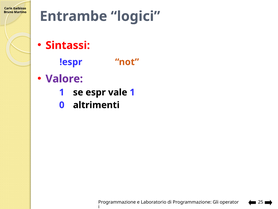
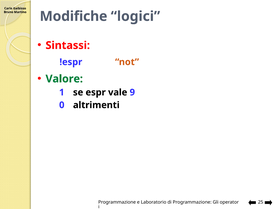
Entrambe: Entrambe -> Modifiche
Valore colour: purple -> green
vale 1: 1 -> 9
